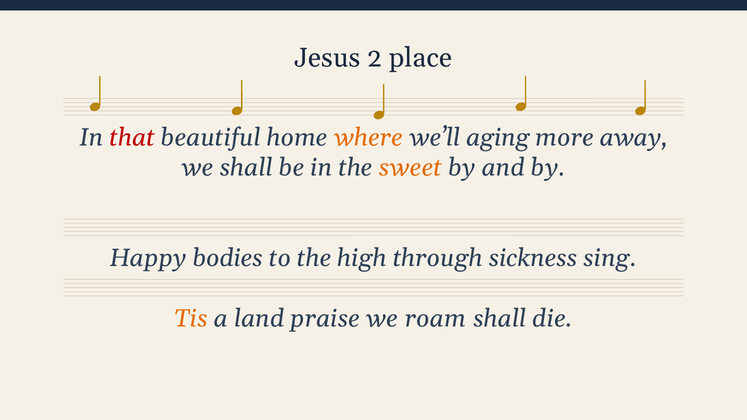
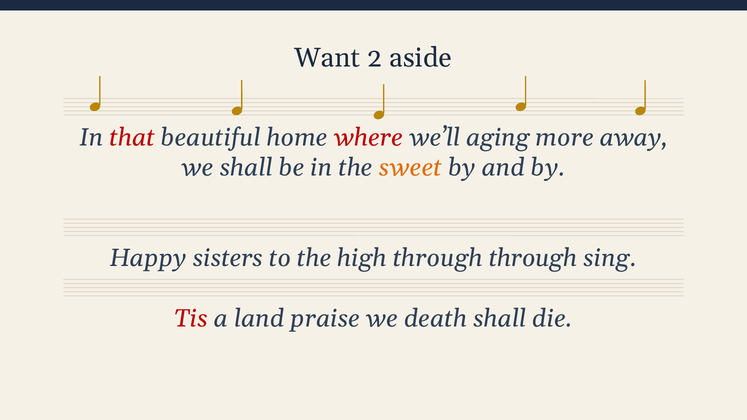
Jesus: Jesus -> Want
place: place -> aside
where colour: orange -> red
bodies: bodies -> sisters
through sickness: sickness -> through
Tis colour: orange -> red
roam: roam -> death
